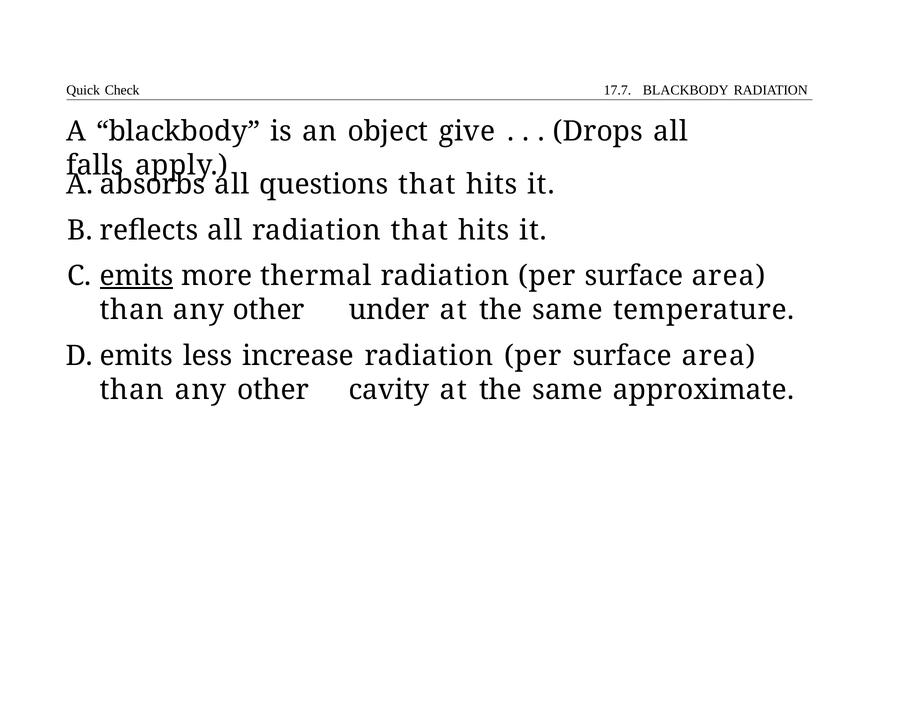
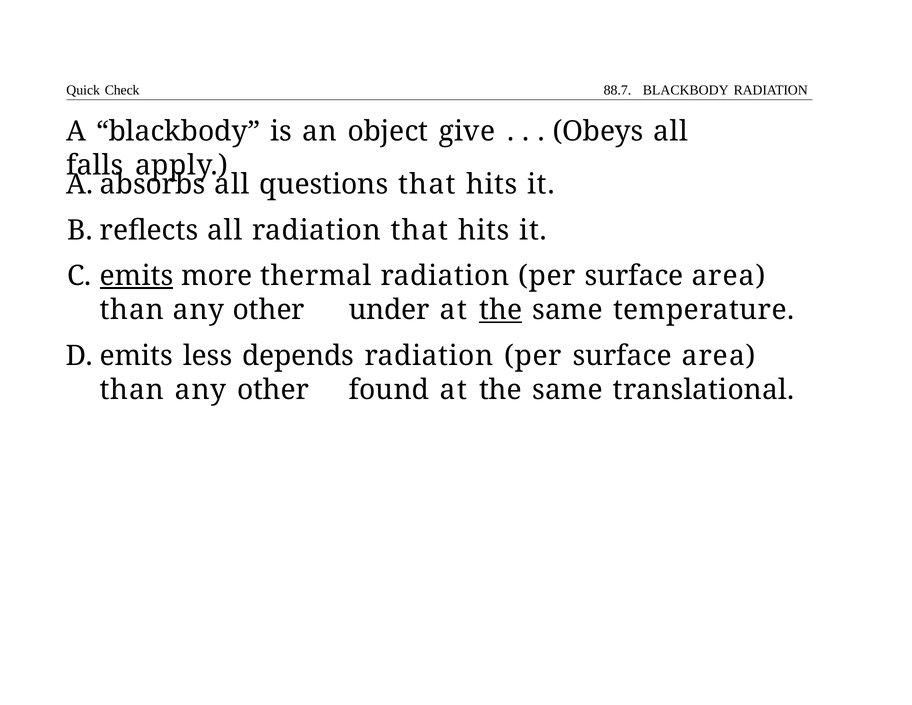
17.7: 17.7 -> 88.7
Drops: Drops -> Obeys
the at (501, 310) underline: none -> present
increase: increase -> depends
cavity: cavity -> found
approximate: approximate -> translational
